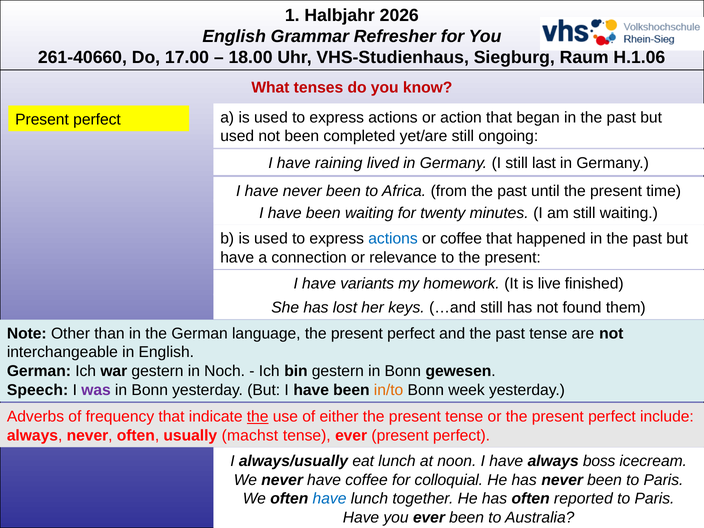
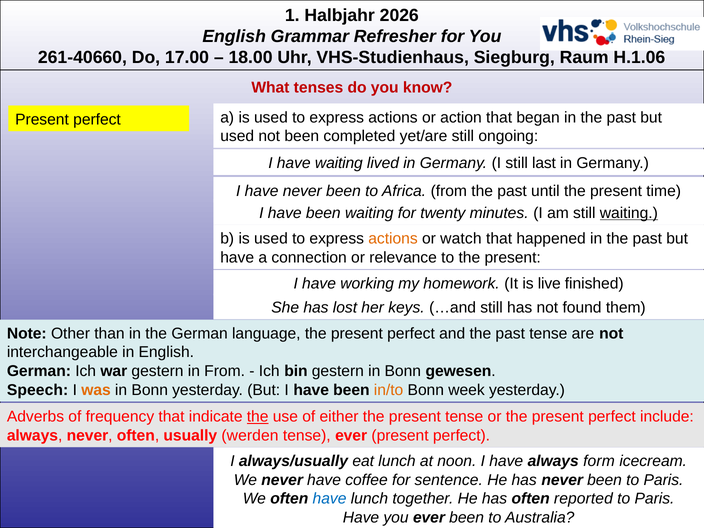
have raining: raining -> waiting
waiting at (629, 213) underline: none -> present
actions at (393, 239) colour: blue -> orange
or coffee: coffee -> watch
variants: variants -> working
in Noch: Noch -> From
was colour: purple -> orange
machst: machst -> werden
boss: boss -> form
colloquial: colloquial -> sentence
